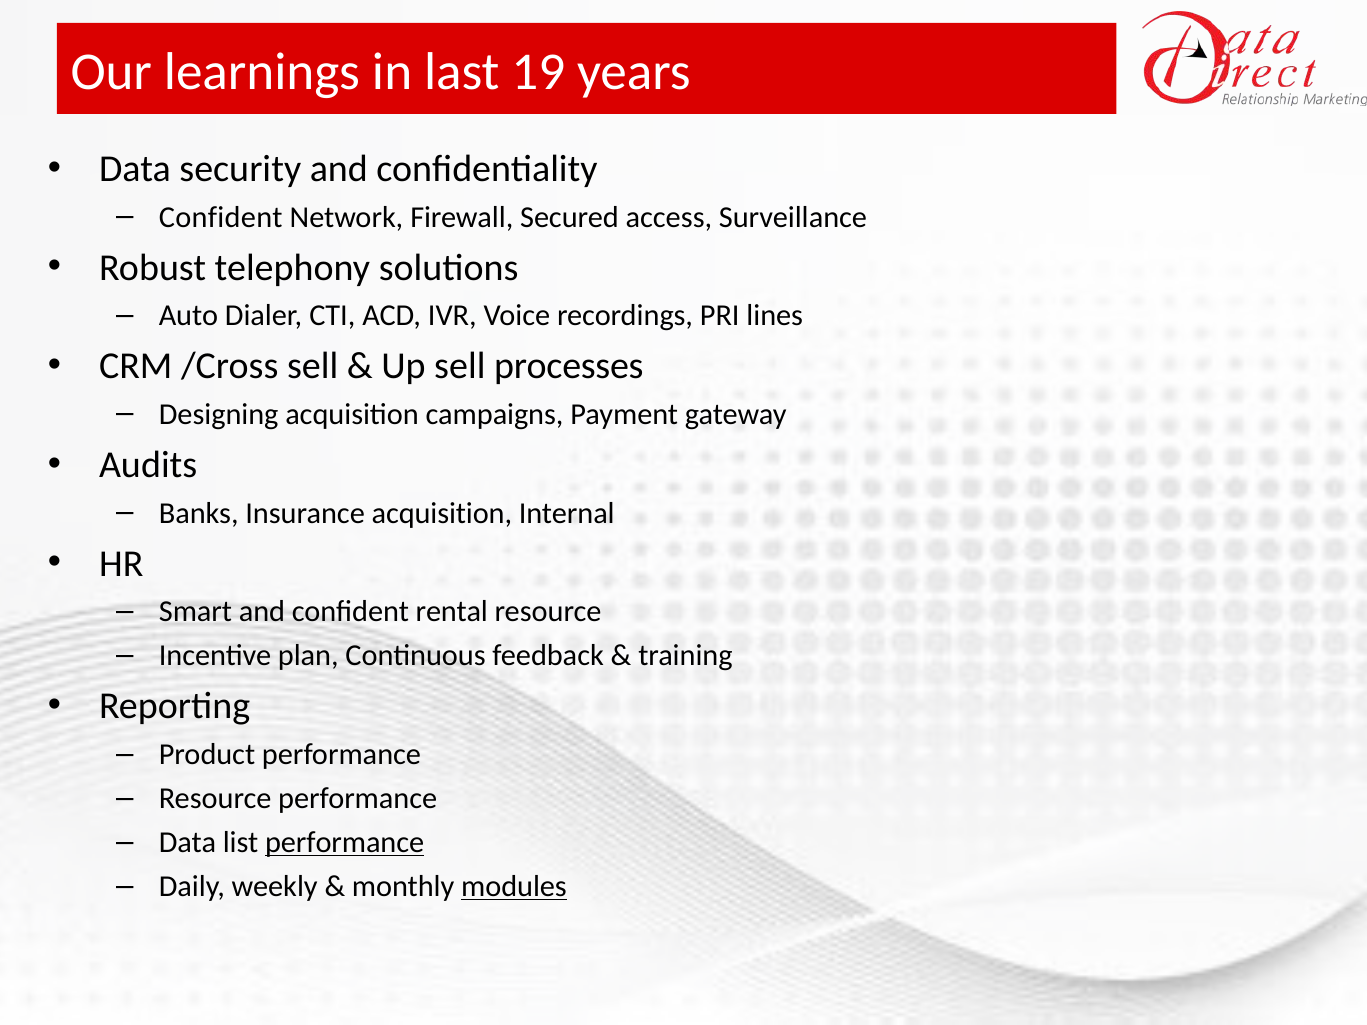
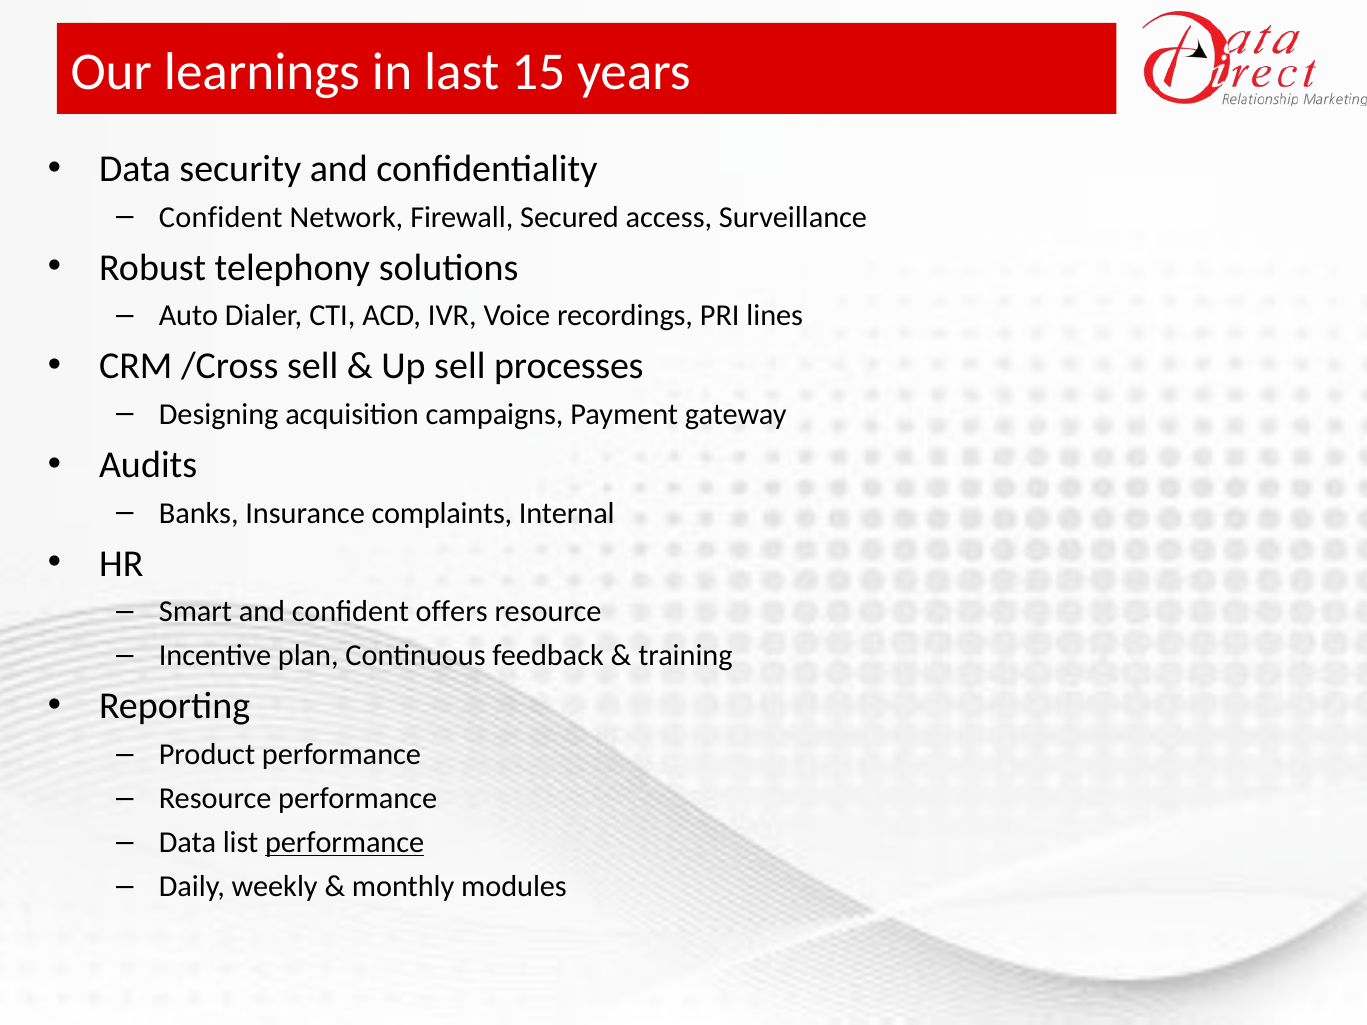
19: 19 -> 15
Insurance acquisition: acquisition -> complaints
rental: rental -> offers
modules underline: present -> none
